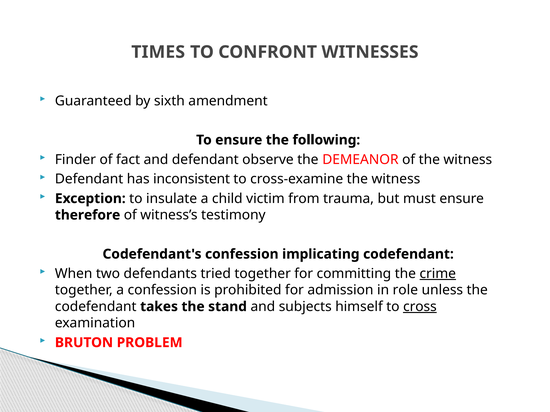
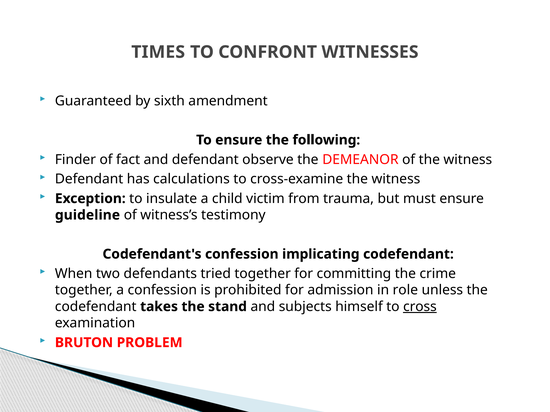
inconsistent: inconsistent -> calculations
therefore: therefore -> guideline
crime underline: present -> none
